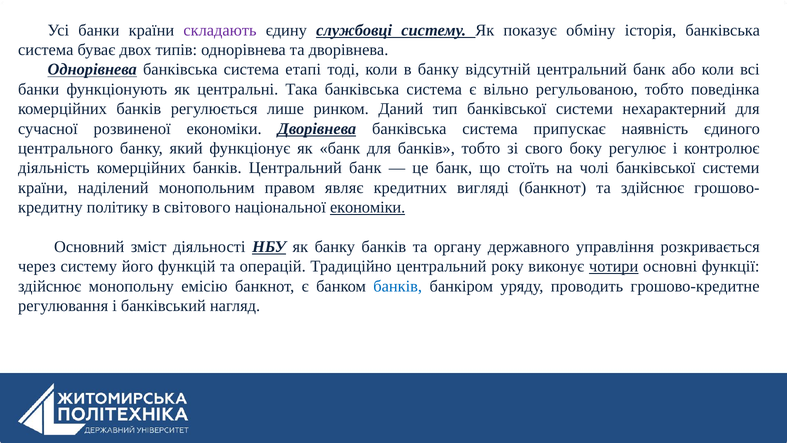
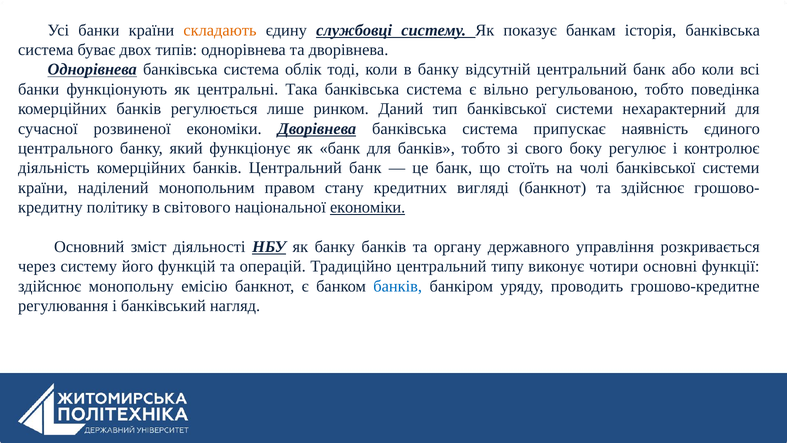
складають colour: purple -> orange
обміну: обміну -> банкам
етапі: етапі -> облік
являє: являє -> стану
року: року -> типу
чотири underline: present -> none
